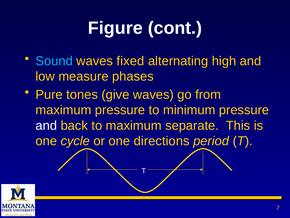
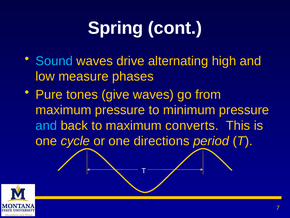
Figure: Figure -> Spring
fixed: fixed -> drive
and at (46, 125) colour: white -> light blue
separate: separate -> converts
